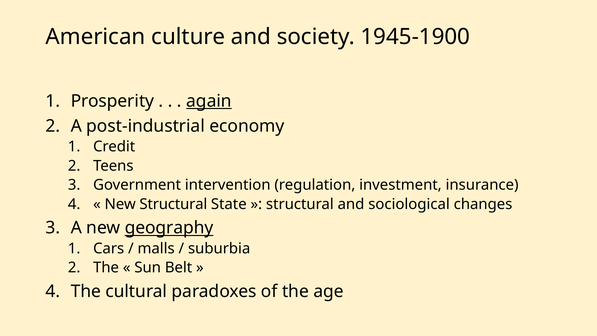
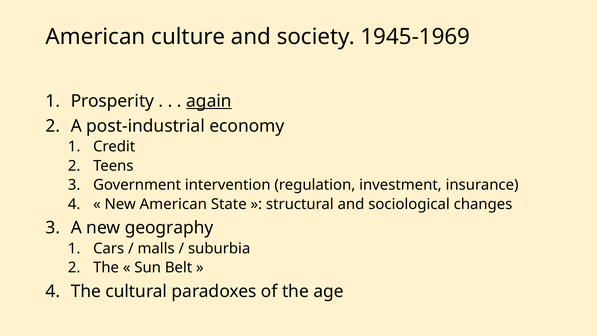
1945-1900: 1945-1900 -> 1945-1969
New Structural: Structural -> American
geography underline: present -> none
